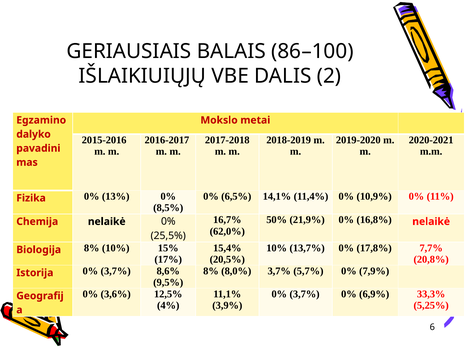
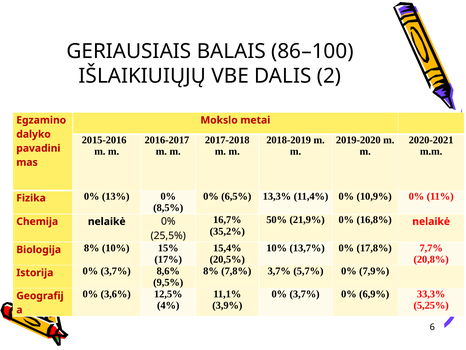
14,1%: 14,1% -> 13,3%
62,0%: 62,0% -> 35,2%
8,0%: 8,0% -> 7,8%
